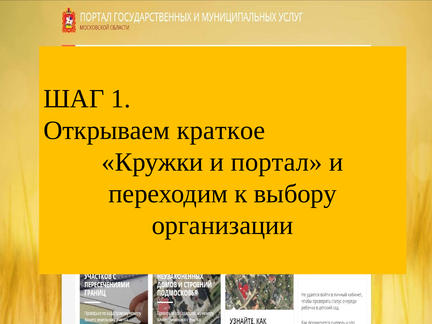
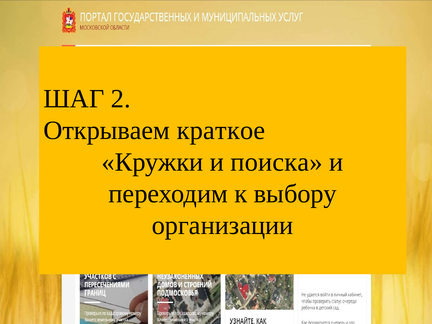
1: 1 -> 2
портал: портал -> поиска
